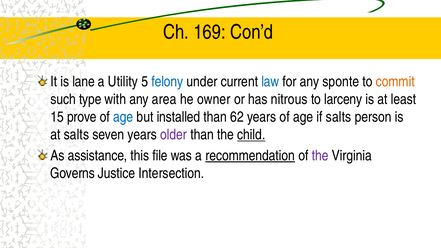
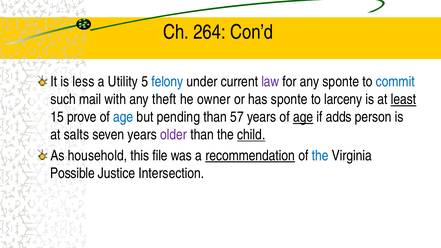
169: 169 -> 264
lane: lane -> less
law colour: blue -> purple
commit colour: orange -> blue
type: type -> mail
area: area -> theft
has nitrous: nitrous -> sponte
least underline: none -> present
installed: installed -> pending
62: 62 -> 57
age at (303, 117) underline: none -> present
if salts: salts -> adds
assistance: assistance -> household
the at (320, 156) colour: purple -> blue
Governs: Governs -> Possible
